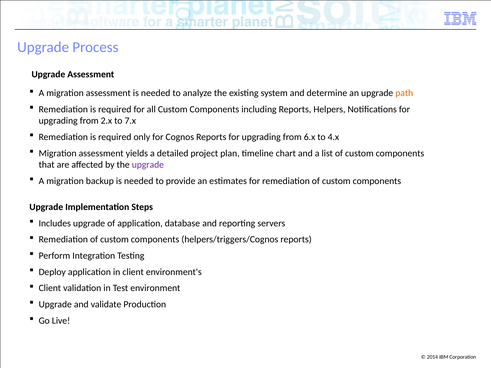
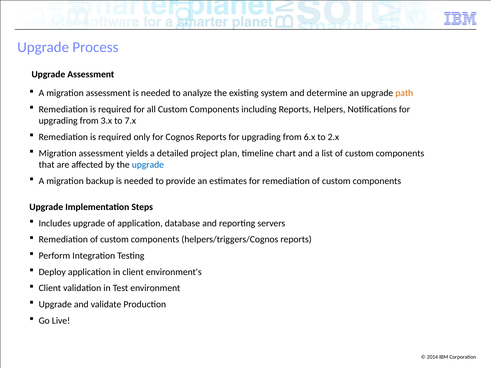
2.x: 2.x -> 3.x
4.x: 4.x -> 2.x
upgrade at (148, 165) colour: purple -> blue
